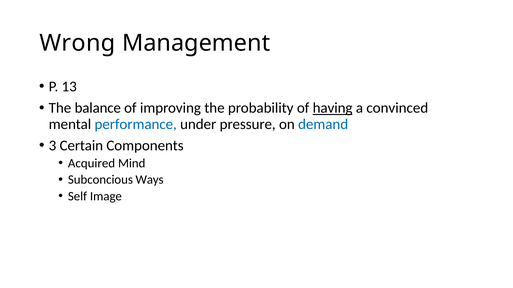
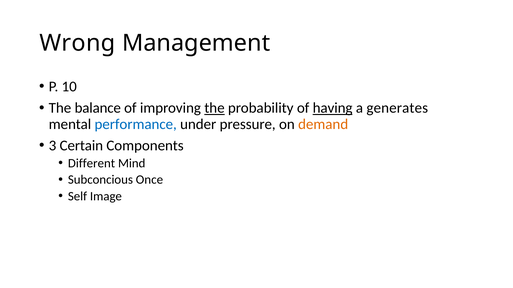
13: 13 -> 10
the at (214, 108) underline: none -> present
convinced: convinced -> generates
demand colour: blue -> orange
Acquired: Acquired -> Different
Ways: Ways -> Once
